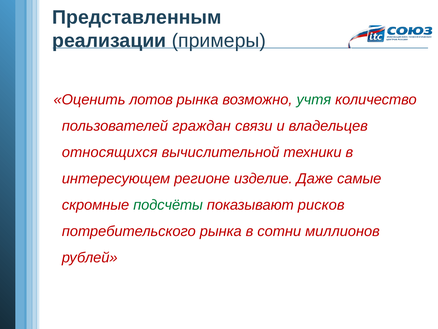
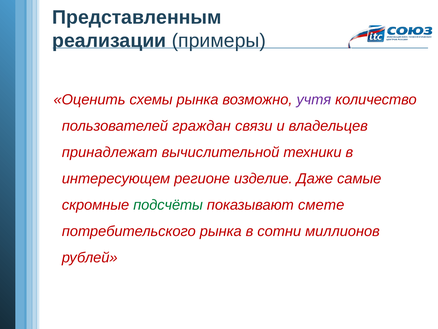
лотов: лотов -> схемы
учтя colour: green -> purple
относящихся: относящихся -> принадлежат
рисков: рисков -> смете
